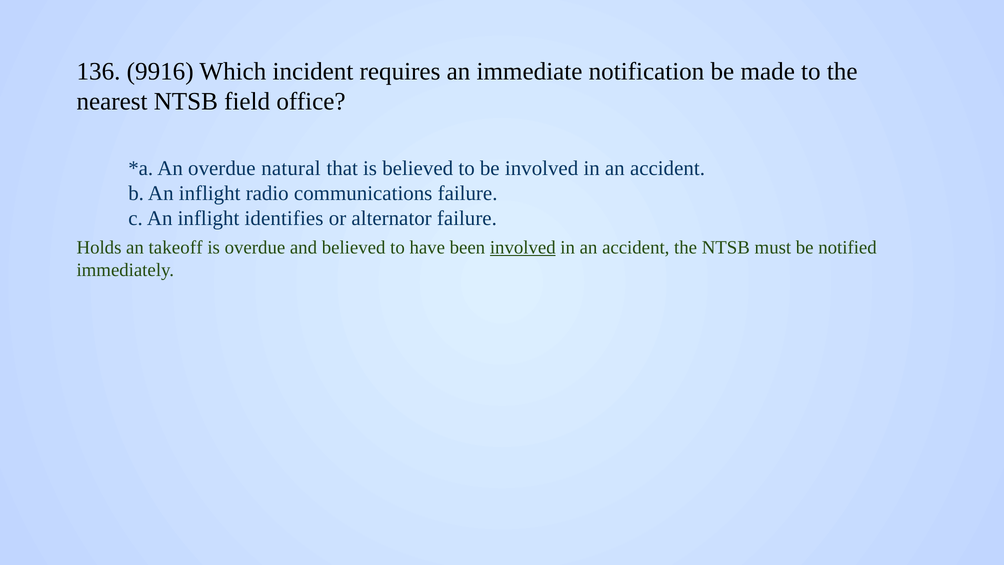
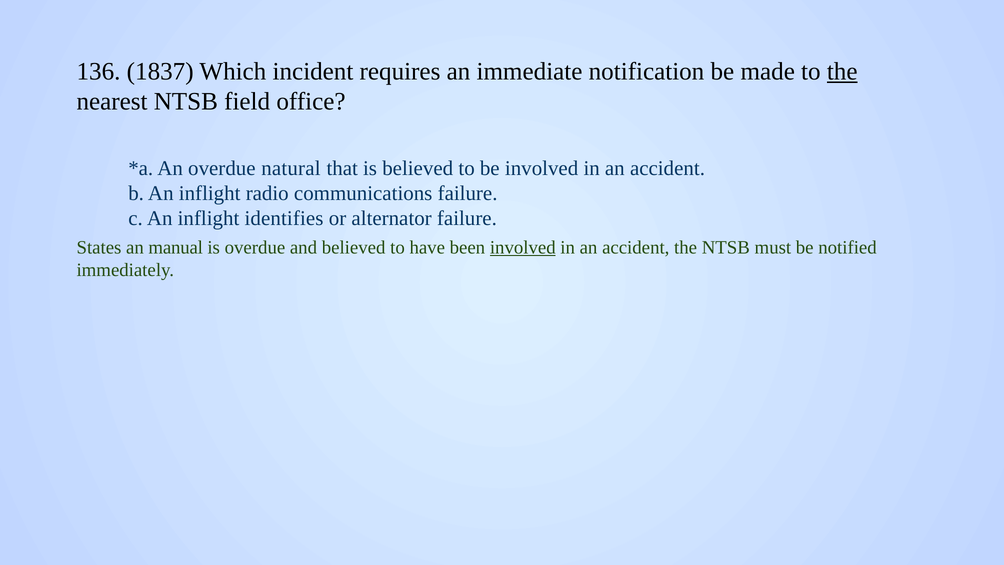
9916: 9916 -> 1837
the at (842, 71) underline: none -> present
Holds: Holds -> States
takeoff: takeoff -> manual
